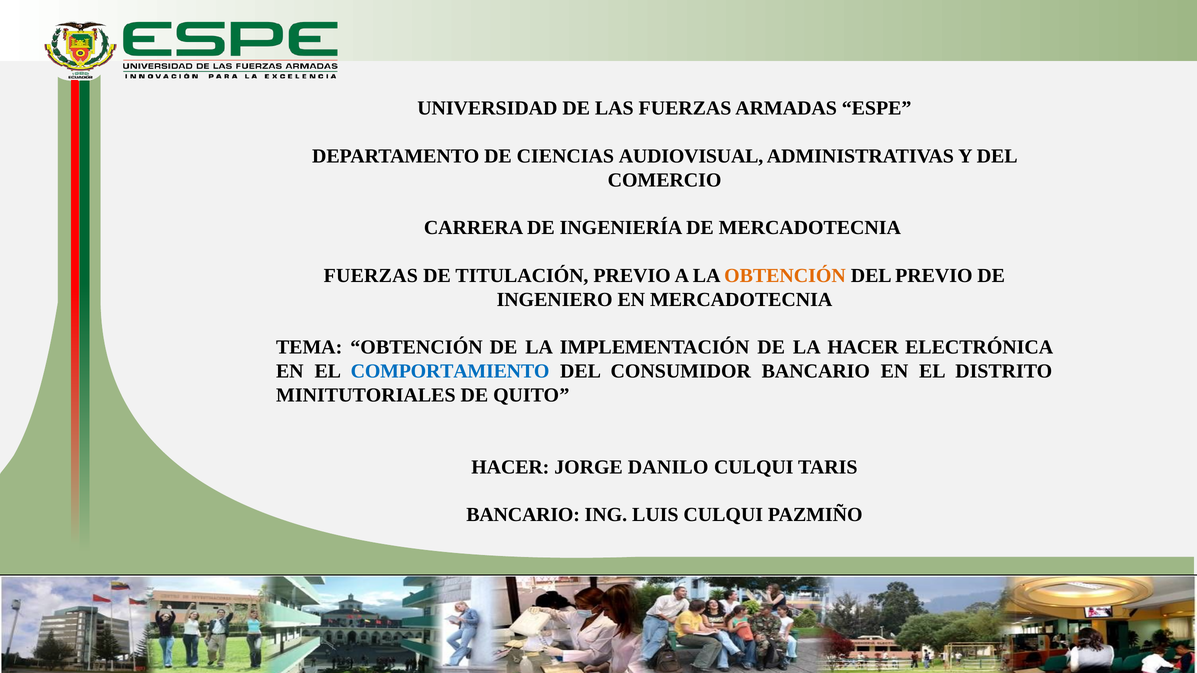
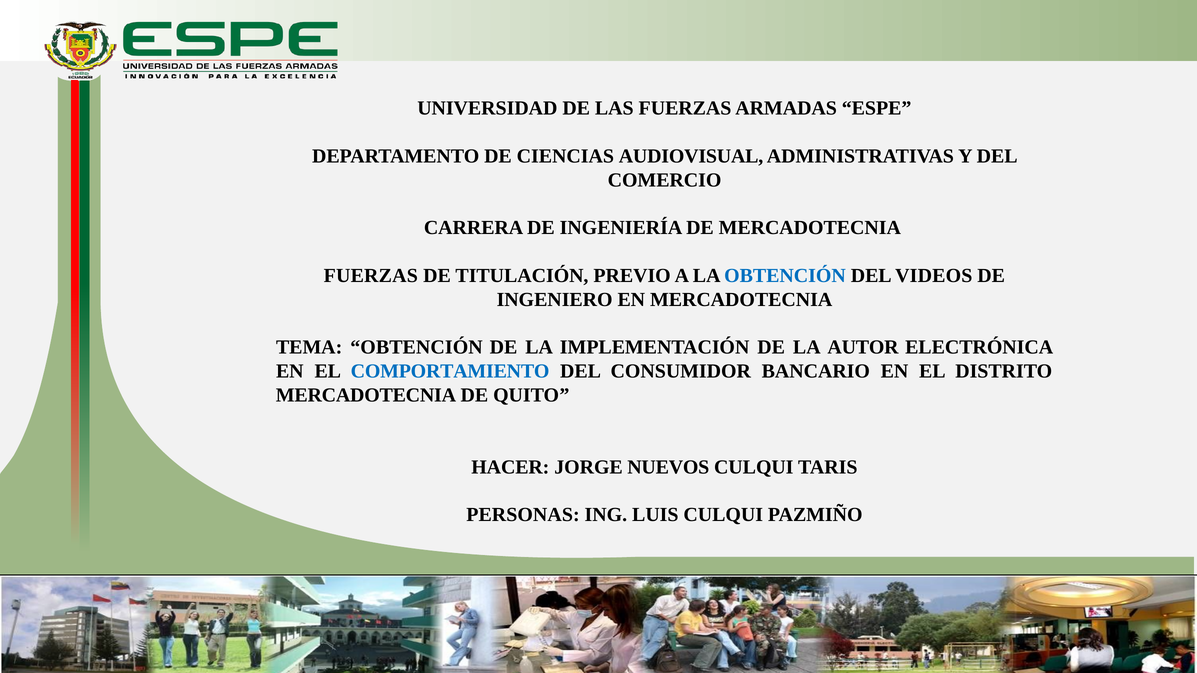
OBTENCIÓN at (785, 276) colour: orange -> blue
DEL PREVIO: PREVIO -> VIDEOS
LA HACER: HACER -> AUTOR
MINITUTORIALES at (366, 395): MINITUTORIALES -> MERCADOTECNIA
DANILO: DANILO -> NUEVOS
BANCARIO at (523, 515): BANCARIO -> PERSONAS
